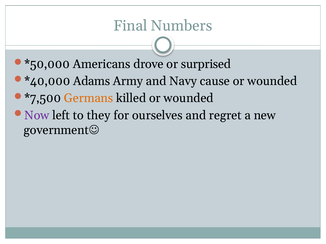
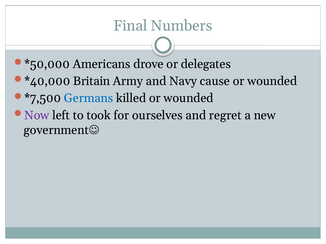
surprised: surprised -> delegates
Adams: Adams -> Britain
Germans colour: orange -> blue
they: they -> took
